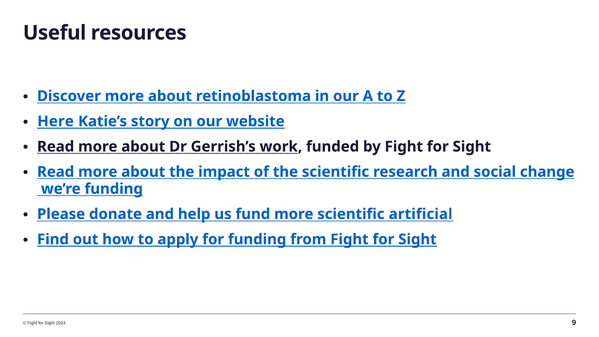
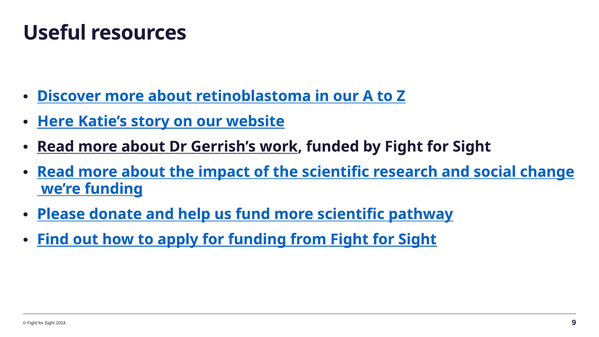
artificial: artificial -> pathway
